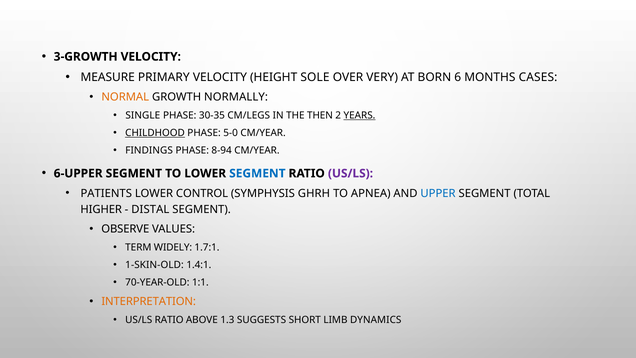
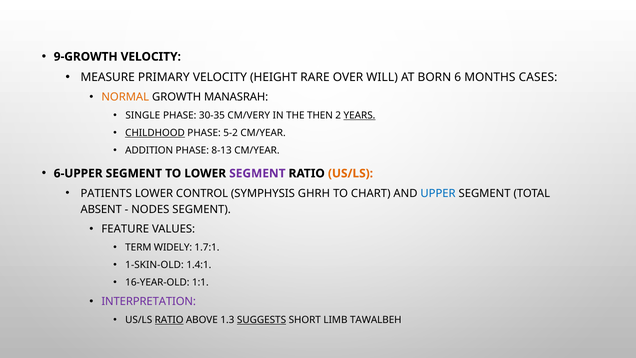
3-GROWTH: 3-GROWTH -> 9-GROWTH
SOLE: SOLE -> RARE
VERY: VERY -> WILL
NORMALLY: NORMALLY -> MANASRAH
CM/LEGS: CM/LEGS -> CM/VERY
5-0: 5-0 -> 5-2
FINDINGS: FINDINGS -> ADDITION
8-94: 8-94 -> 8-13
SEGMENT at (257, 173) colour: blue -> purple
US/LS at (350, 173) colour: purple -> orange
APNEA: APNEA -> CHART
HIGHER: HIGHER -> ABSENT
DISTAL: DISTAL -> NODES
OBSERVE: OBSERVE -> FEATURE
70-YEAR-OLD: 70-YEAR-OLD -> 16-YEAR-OLD
INTERPRETATION colour: orange -> purple
RATIO at (169, 320) underline: none -> present
SUGGESTS underline: none -> present
DYNAMICS: DYNAMICS -> TAWALBEH
